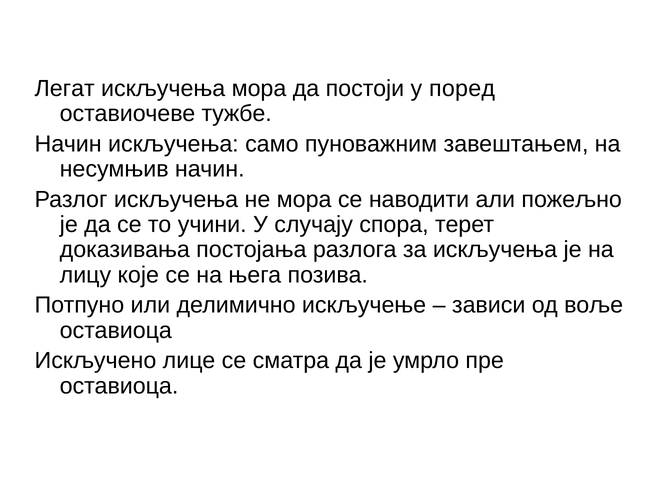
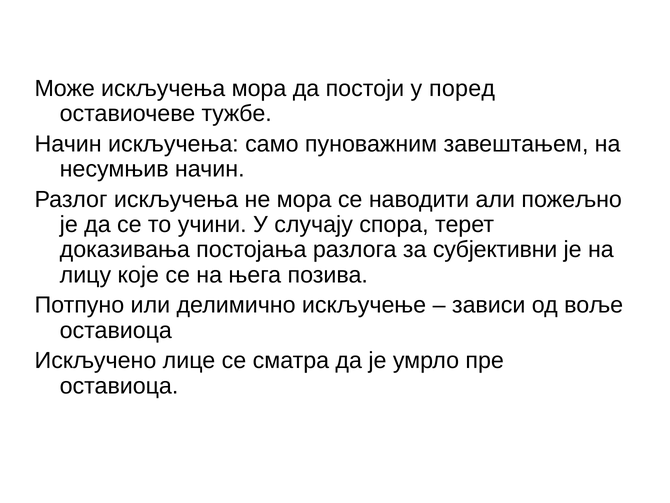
Легат: Легат -> Може
за искључења: искључења -> субјективни
